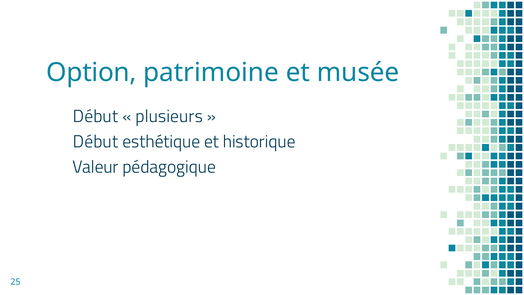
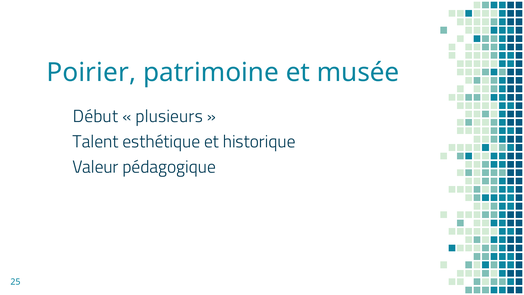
Option: Option -> Poirier
Début at (96, 142): Début -> Talent
